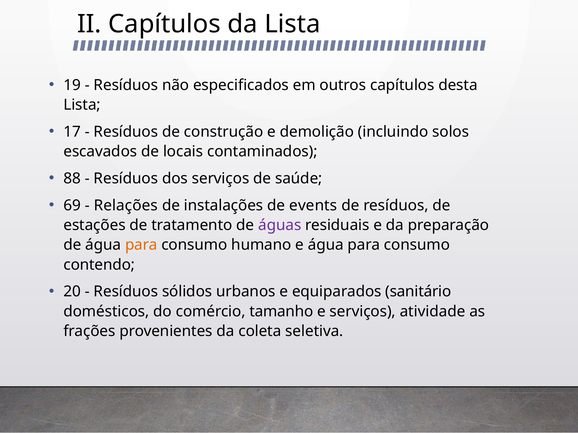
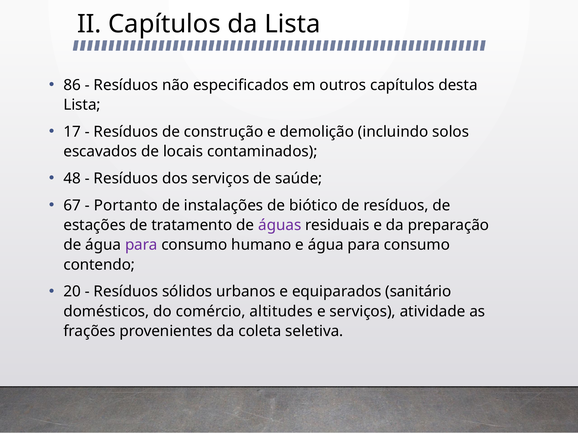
19: 19 -> 86
88: 88 -> 48
69: 69 -> 67
Relações: Relações -> Portanto
events: events -> biótico
para at (141, 245) colour: orange -> purple
tamanho: tamanho -> altitudes
